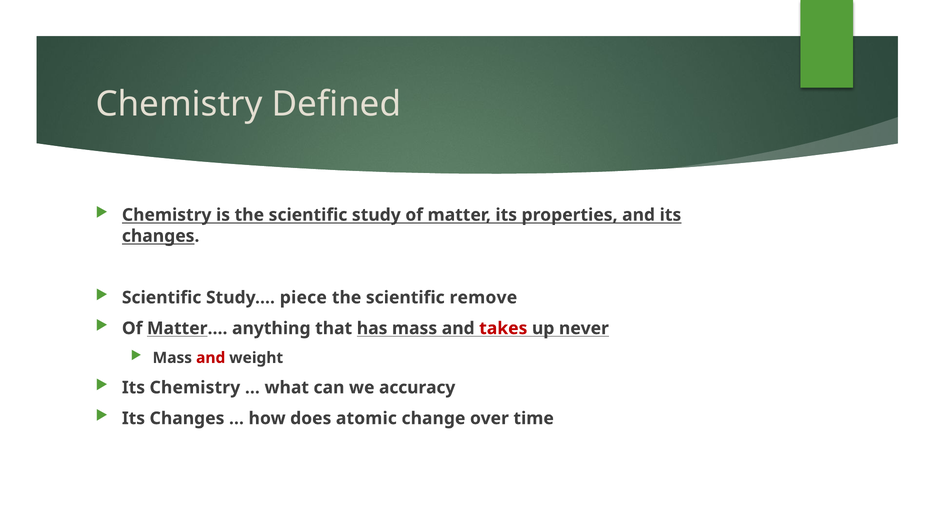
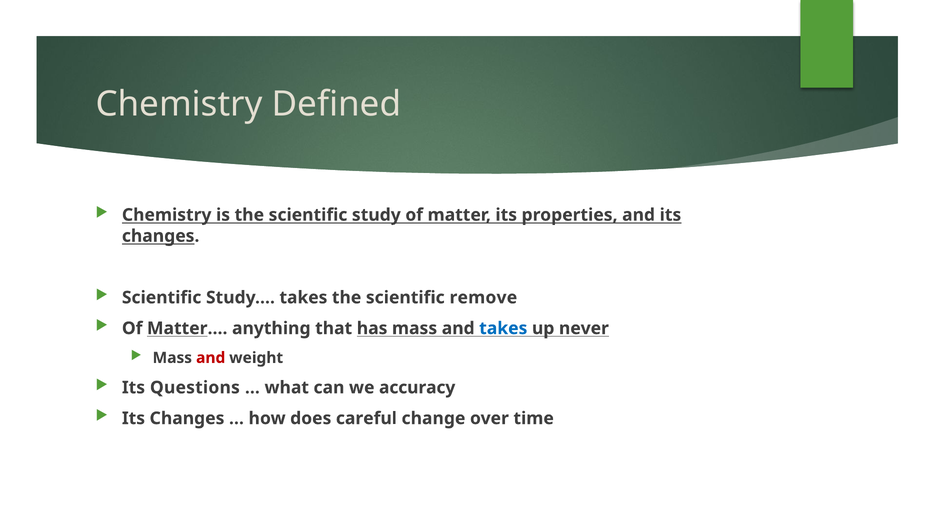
Study… piece: piece -> takes
takes at (503, 328) colour: red -> blue
Its Chemistry: Chemistry -> Questions
atomic: atomic -> careful
